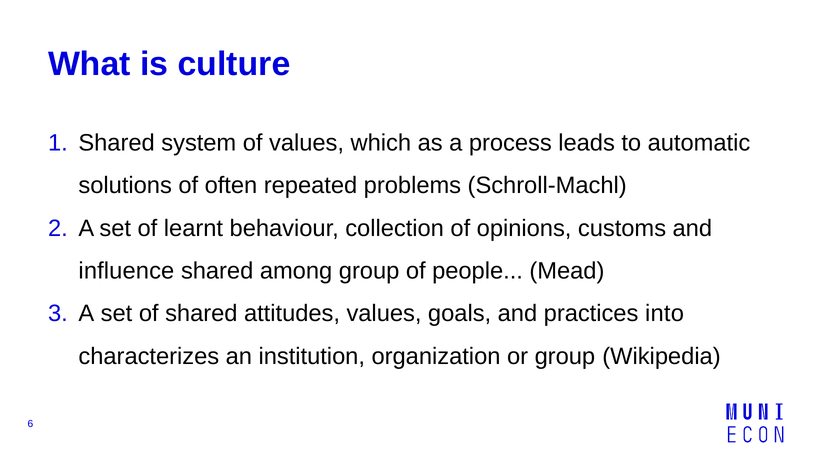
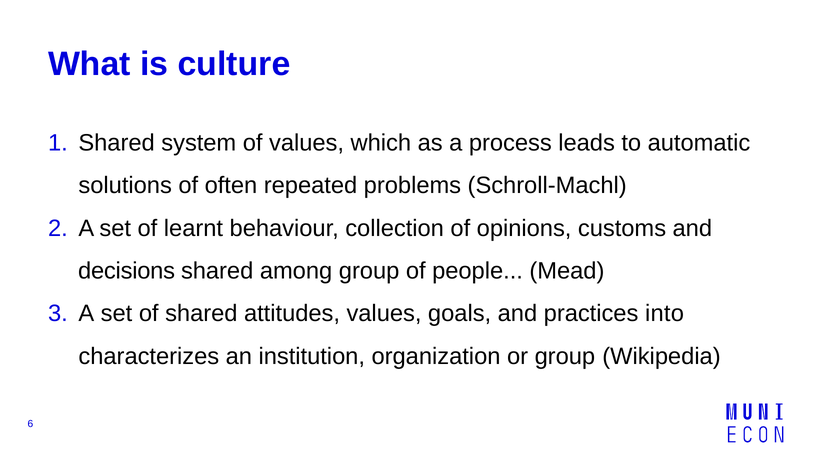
influence: influence -> decisions
